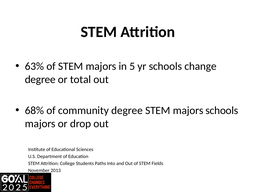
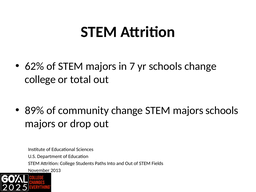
63%: 63% -> 62%
5: 5 -> 7
degree at (40, 80): degree -> college
68%: 68% -> 89%
community degree: degree -> change
